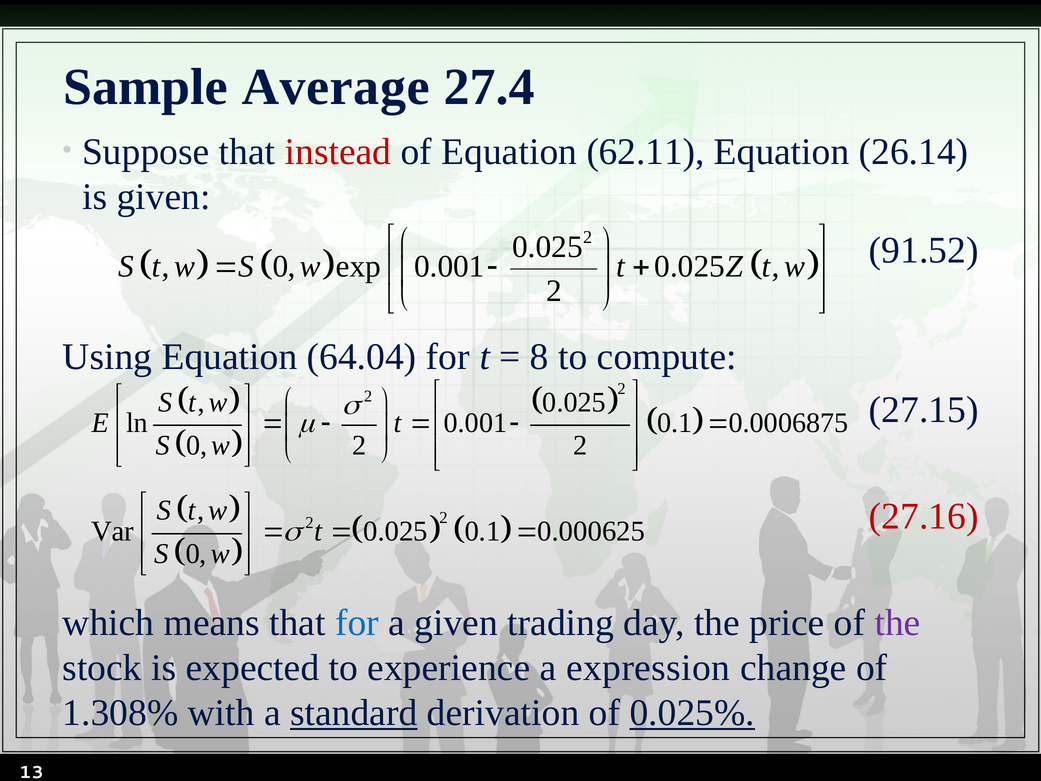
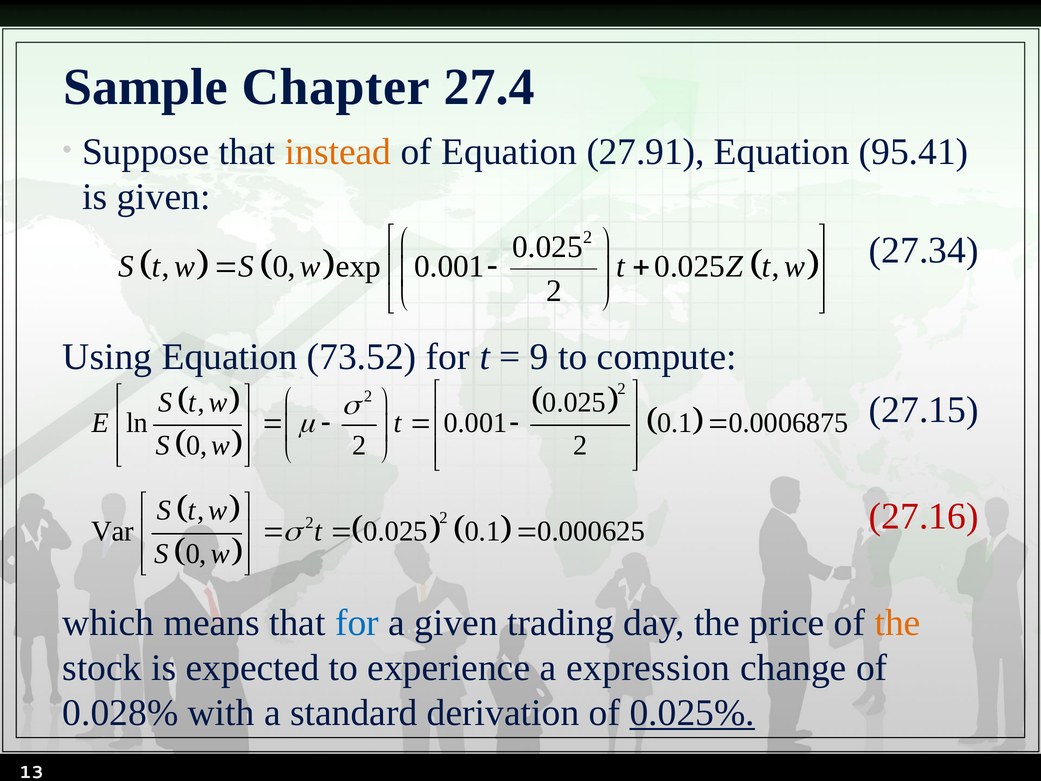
Average: Average -> Chapter
instead colour: red -> orange
62.11: 62.11 -> 27.91
26.14: 26.14 -> 95.41
91.52: 91.52 -> 27.34
64.04: 64.04 -> 73.52
8: 8 -> 9
the at (898, 622) colour: purple -> orange
1.308%: 1.308% -> 0.028%
standard underline: present -> none
